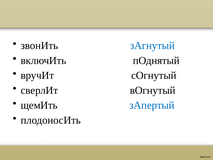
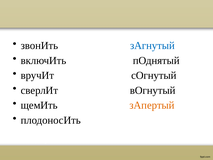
зАпертый colour: blue -> orange
